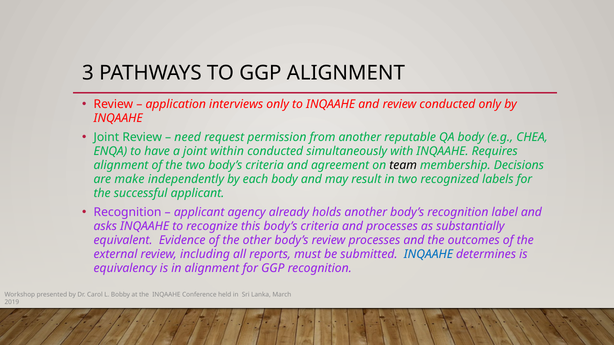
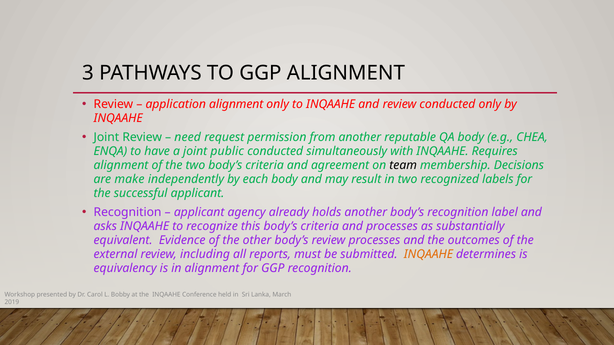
application interviews: interviews -> alignment
within: within -> public
INQAAHE at (428, 255) colour: blue -> orange
